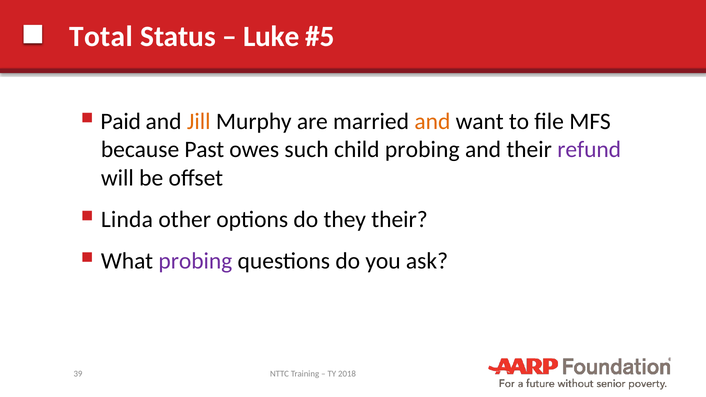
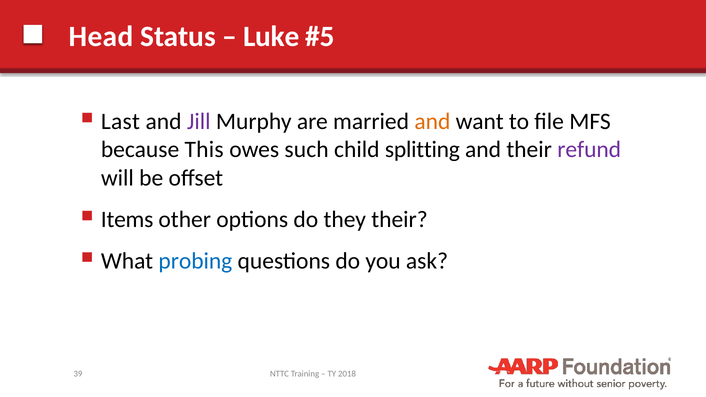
Total: Total -> Head
Paid: Paid -> Last
Jill colour: orange -> purple
Past: Past -> This
child probing: probing -> splitting
Linda: Linda -> Items
probing at (195, 261) colour: purple -> blue
